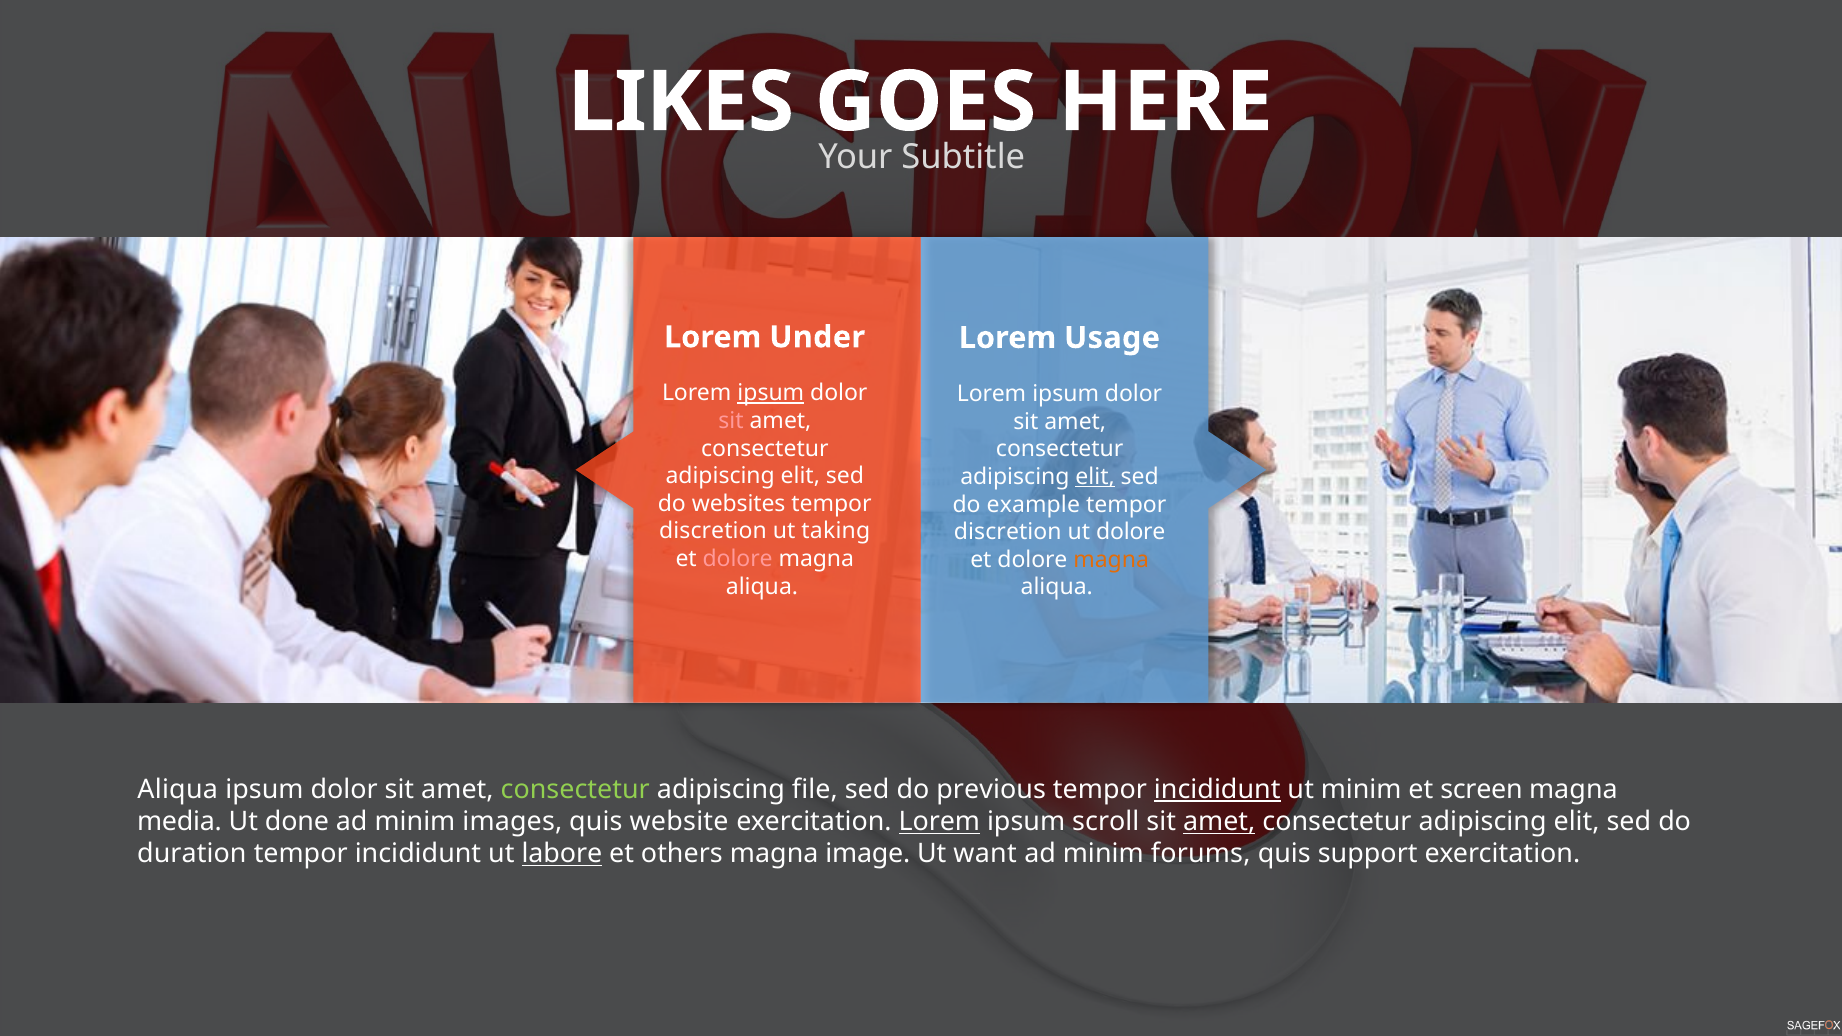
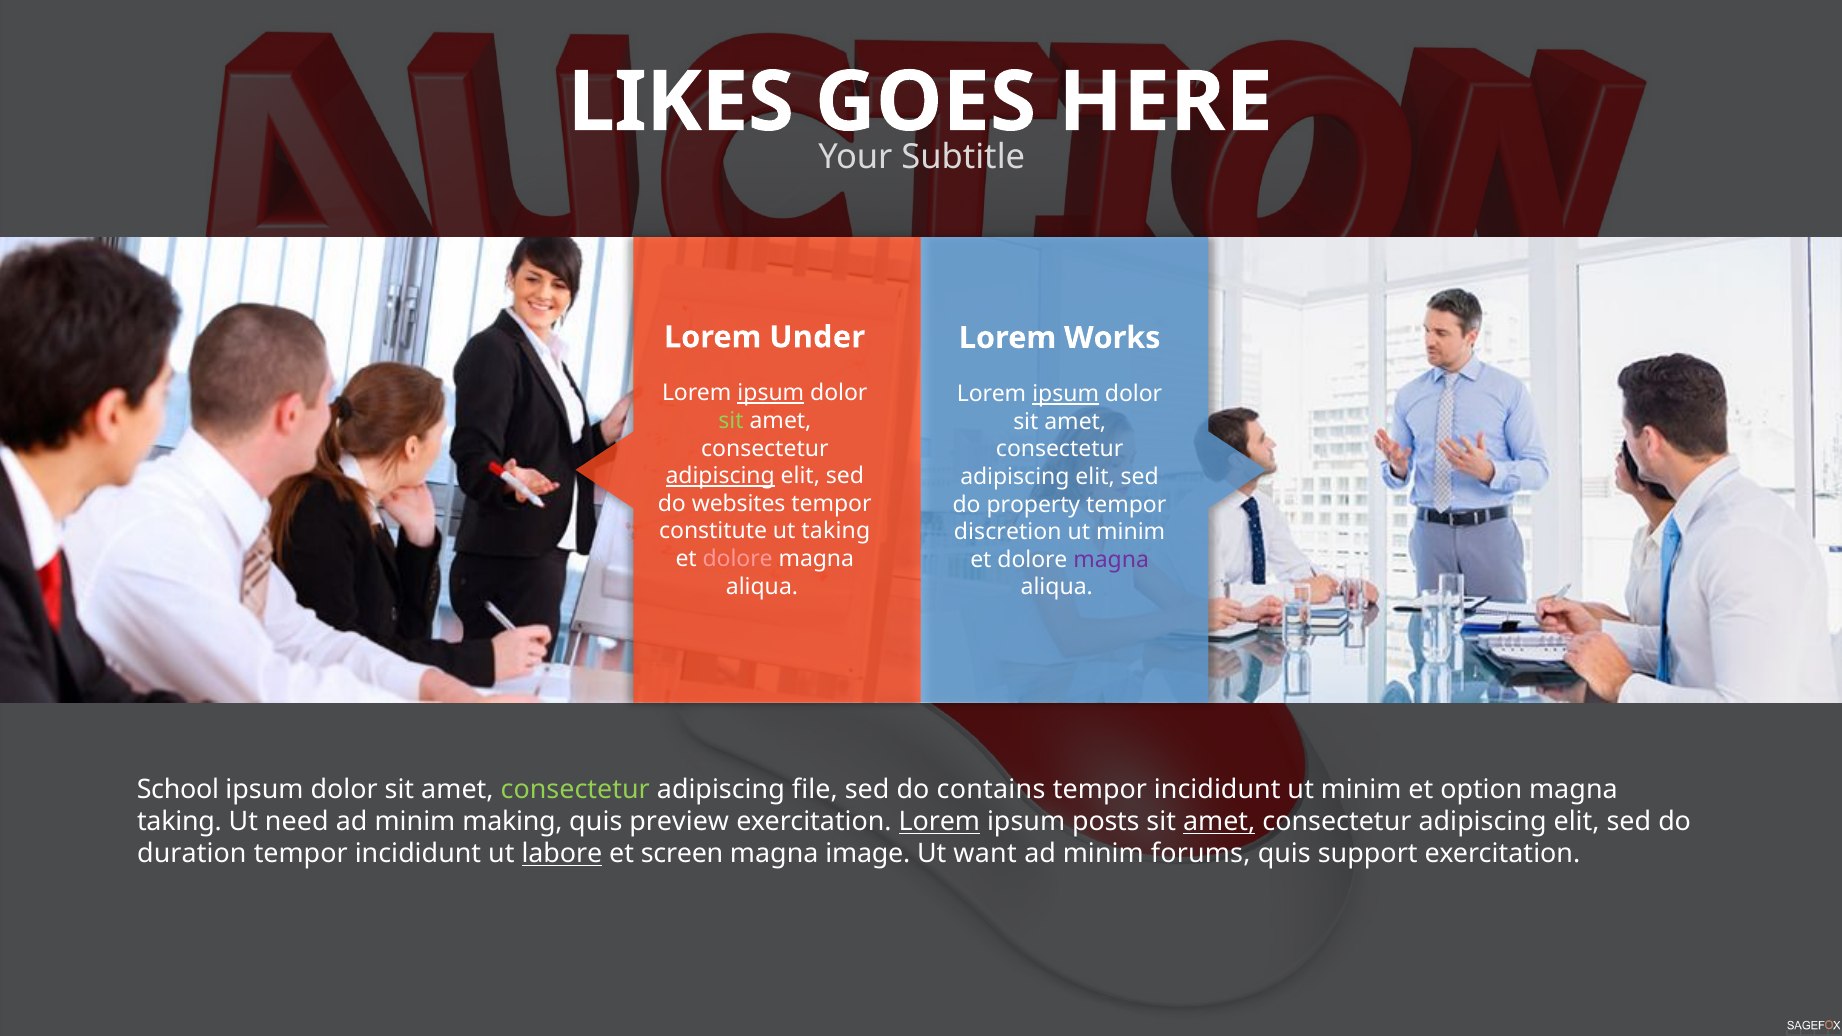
Usage: Usage -> Works
ipsum at (1066, 394) underline: none -> present
sit at (731, 421) colour: pink -> light green
adipiscing at (720, 476) underline: none -> present
elit at (1095, 477) underline: present -> none
example: example -> property
discretion at (713, 531): discretion -> constitute
dolore at (1131, 532): dolore -> minim
magna at (1111, 560) colour: orange -> purple
Aliqua at (178, 790): Aliqua -> School
previous: previous -> contains
incididunt at (1217, 790) underline: present -> none
screen: screen -> option
media at (179, 822): media -> taking
done: done -> need
images: images -> making
website: website -> preview
scroll: scroll -> posts
others: others -> screen
